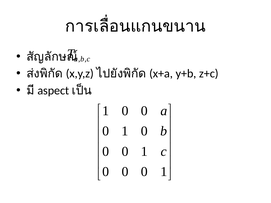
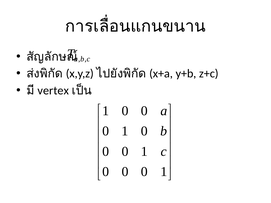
aspect: aspect -> vertex
